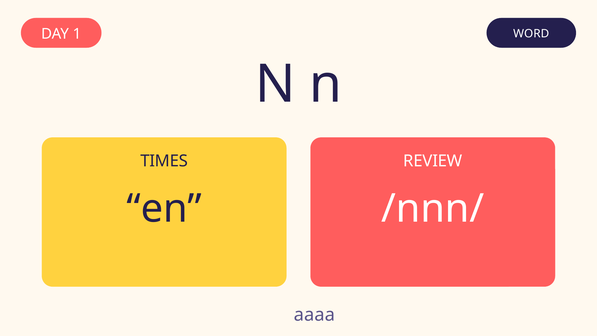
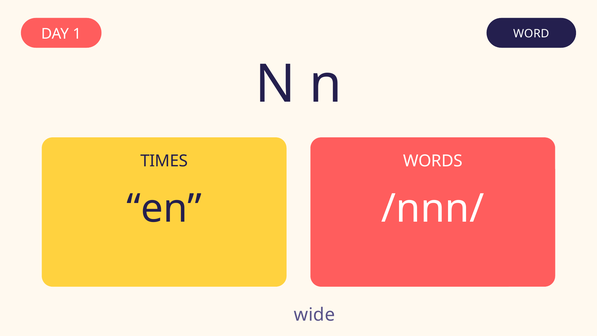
REVIEW: REVIEW -> WORDS
aaaa: aaaa -> wide
